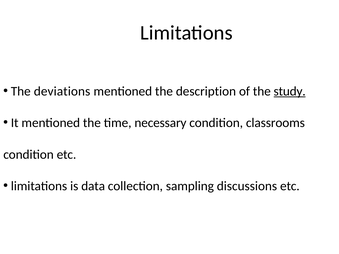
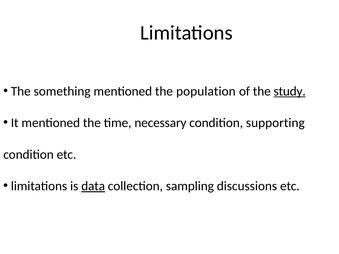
deviations: deviations -> something
description: description -> population
classrooms: classrooms -> supporting
data underline: none -> present
